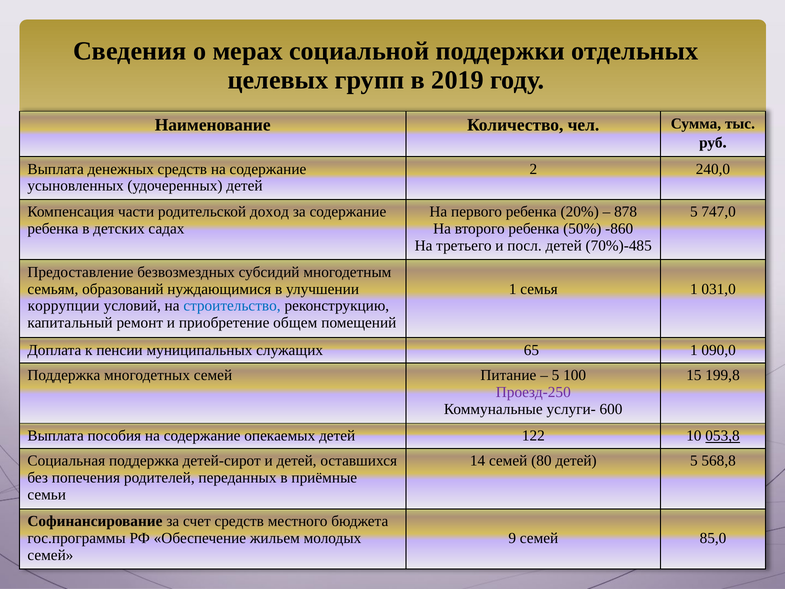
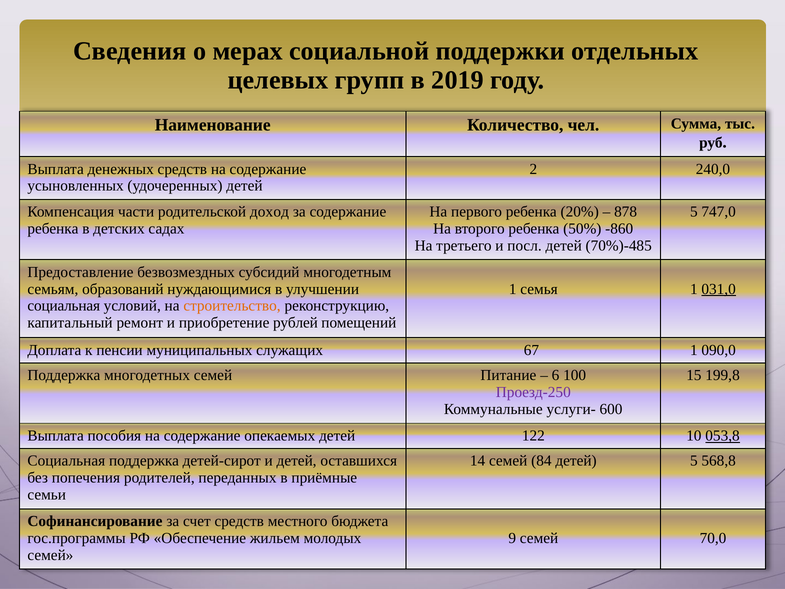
031,0 underline: none -> present
коррупции at (64, 306): коррупции -> социальная
строительство colour: blue -> orange
общем: общем -> рублей
65: 65 -> 67
5 at (555, 375): 5 -> 6
80: 80 -> 84
85,0: 85,0 -> 70,0
